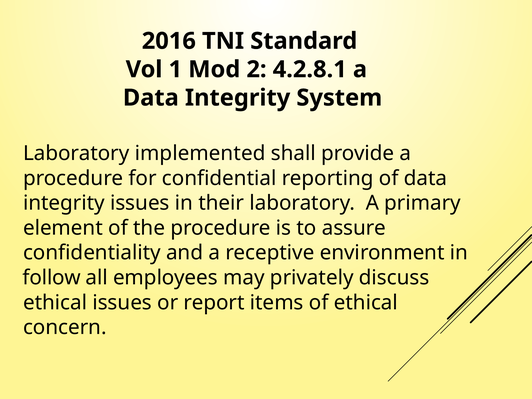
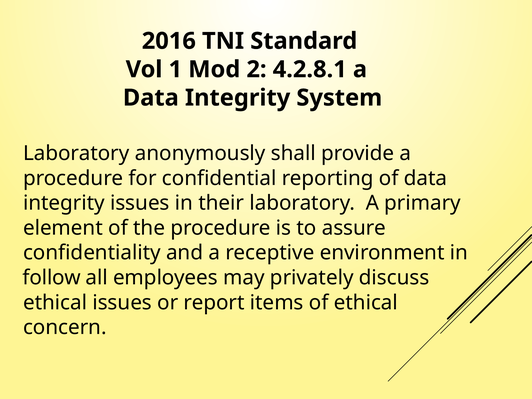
implemented: implemented -> anonymously
